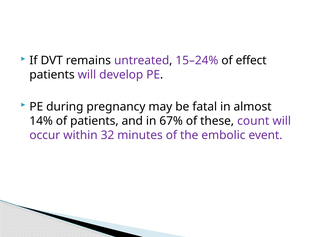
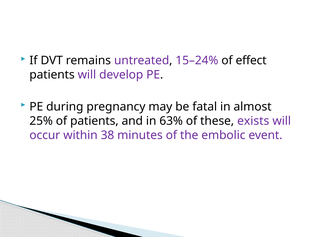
14%: 14% -> 25%
67%: 67% -> 63%
count: count -> exists
32: 32 -> 38
